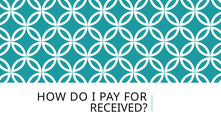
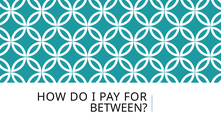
RECEIVED: RECEIVED -> BETWEEN
